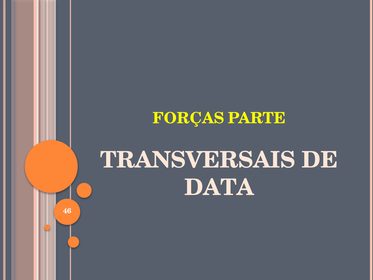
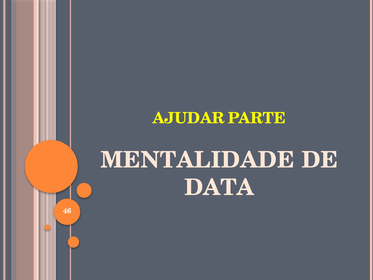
FORÇAS: FORÇAS -> AJUDAR
TRANSVERSAIS: TRANSVERSAIS -> MENTALIDADE
